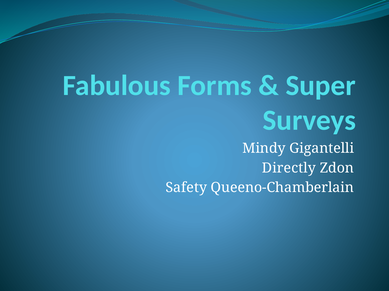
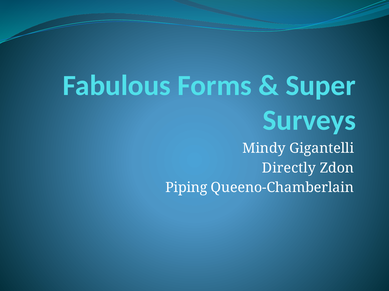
Safety: Safety -> Piping
